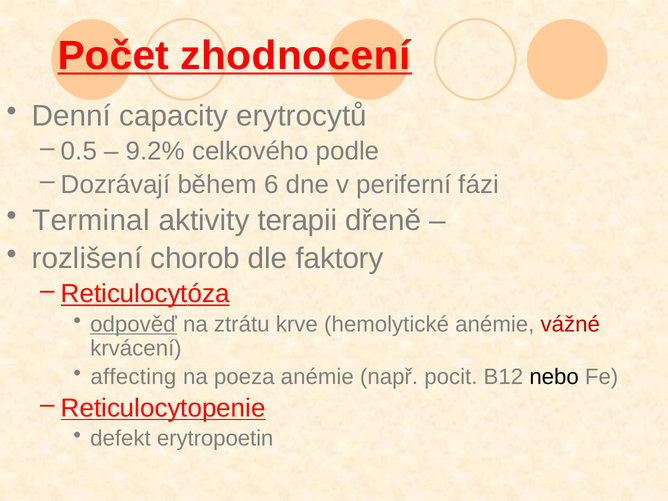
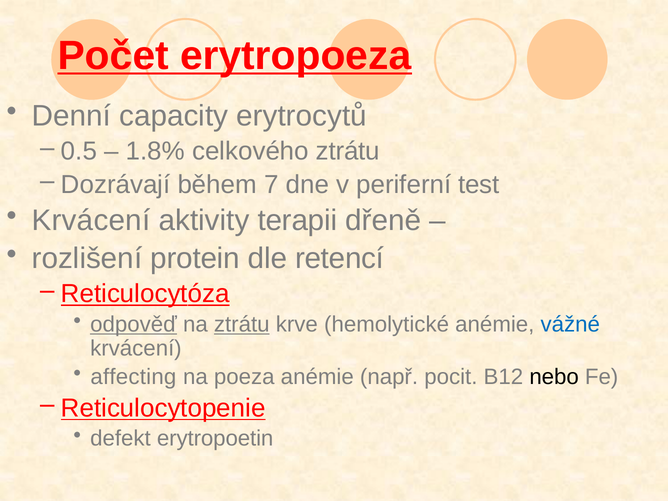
zhodnocení: zhodnocení -> erytropoeza
9.2%: 9.2% -> 1.8%
celkového podle: podle -> ztrátu
6: 6 -> 7
fázi: fázi -> test
Terminal at (91, 221): Terminal -> Krvácení
chorob: chorob -> protein
faktory: faktory -> retencí
ztrátu at (242, 324) underline: none -> present
vážné colour: red -> blue
